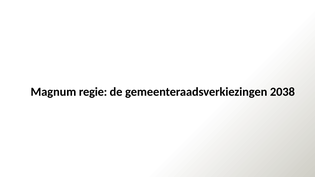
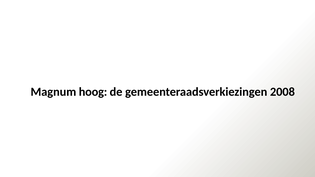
regie: regie -> hoog
2038: 2038 -> 2008
